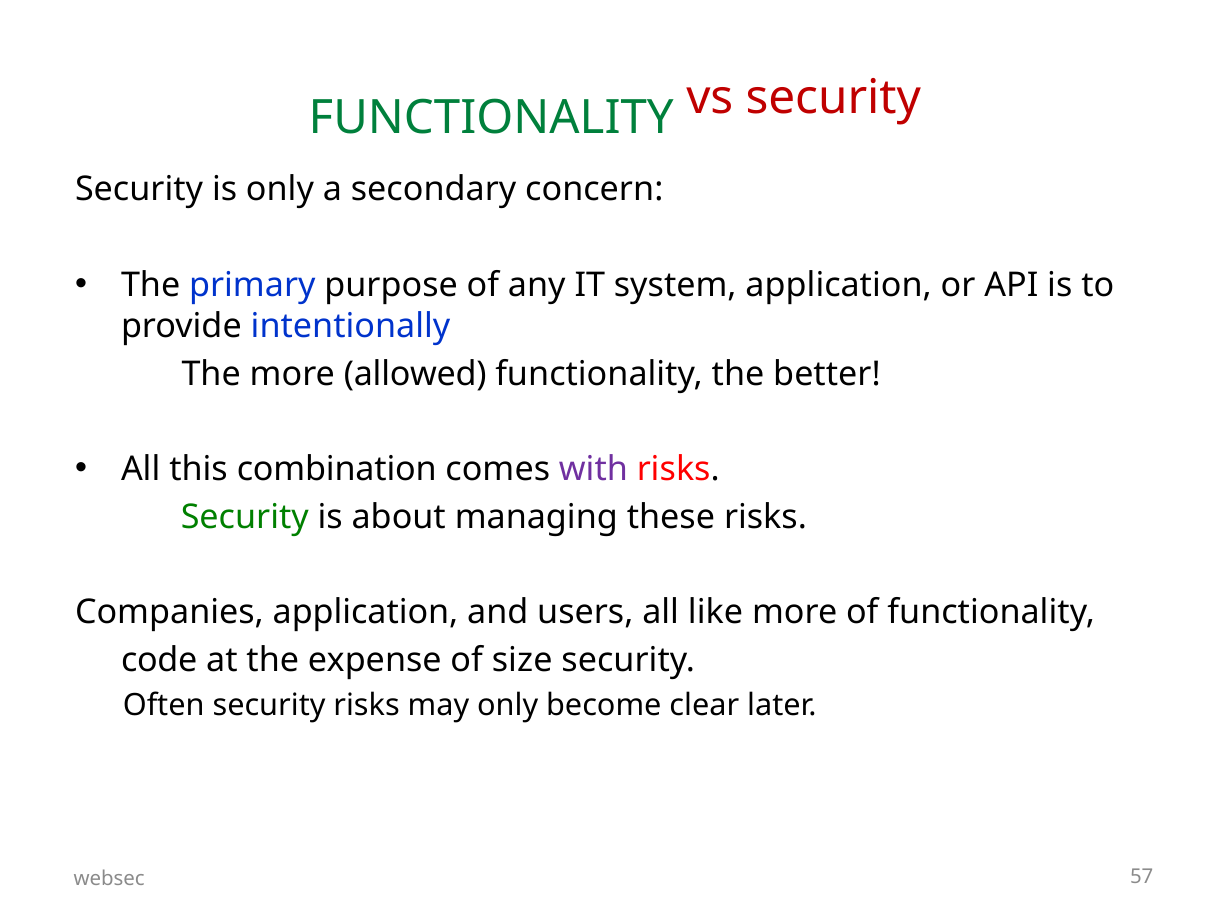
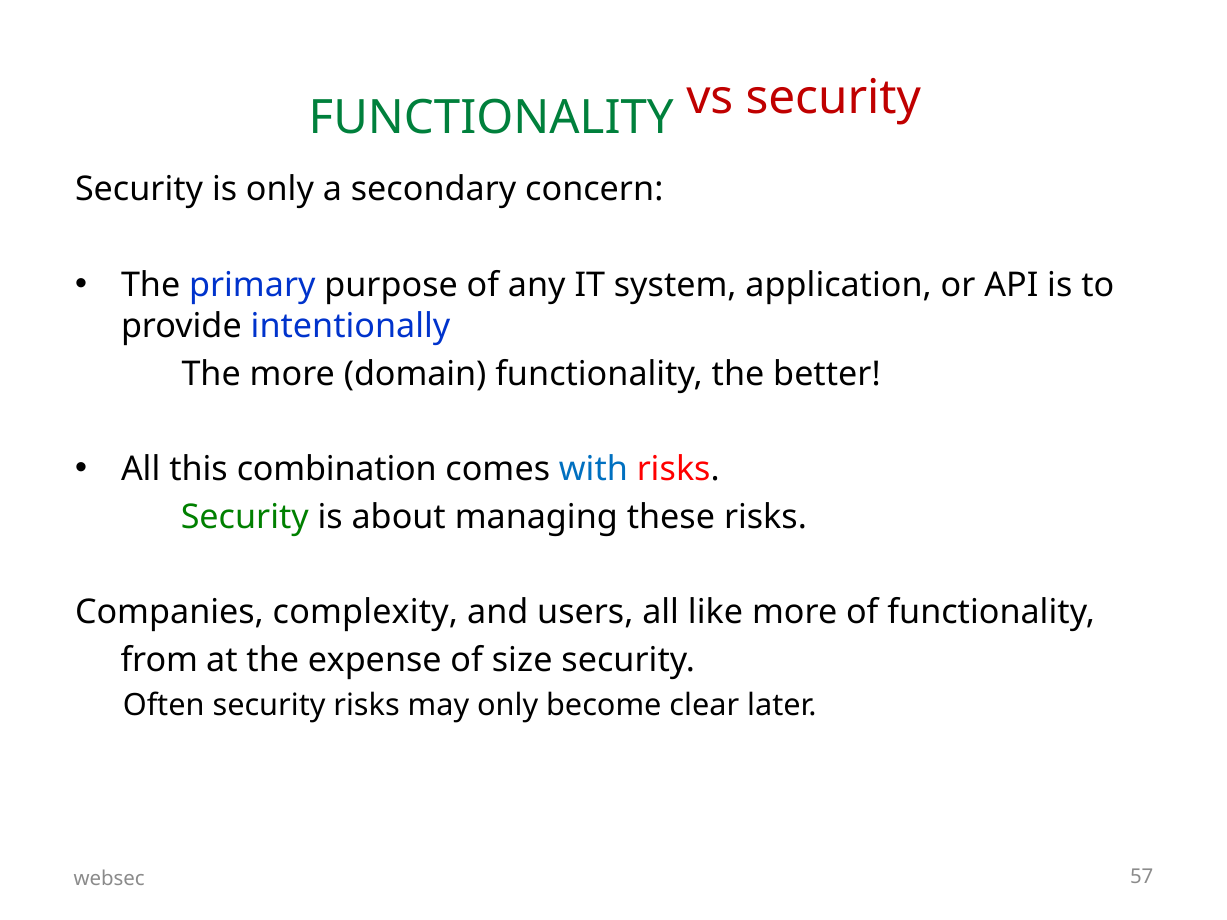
allowed: allowed -> domain
with colour: purple -> blue
Companies application: application -> complexity
code: code -> from
